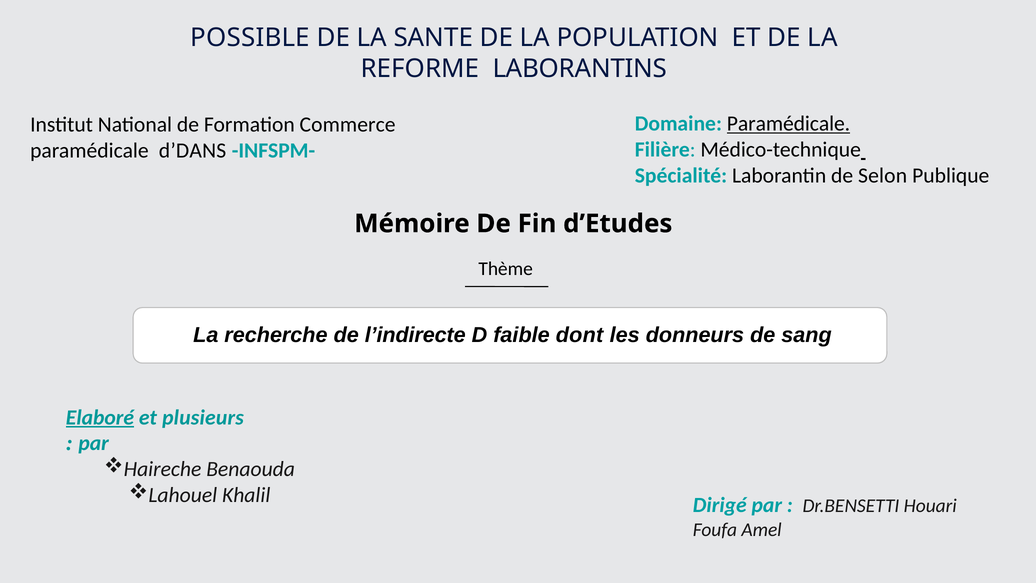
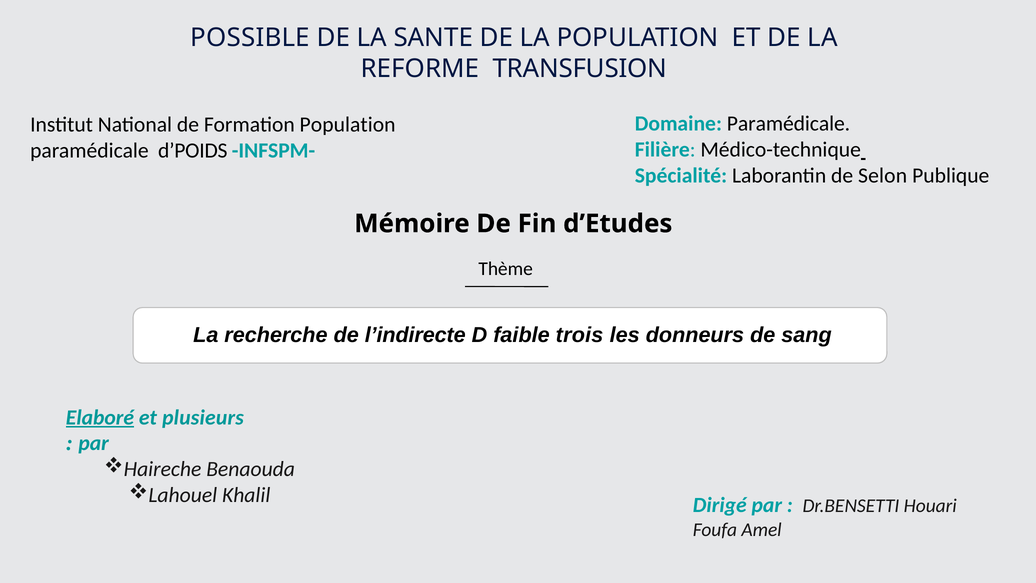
LABORANTINS: LABORANTINS -> TRANSFUSION
Paramédicale at (788, 124) underline: present -> none
Formation Commerce: Commerce -> Population
d’DANS: d’DANS -> d’POIDS
dont: dont -> trois
